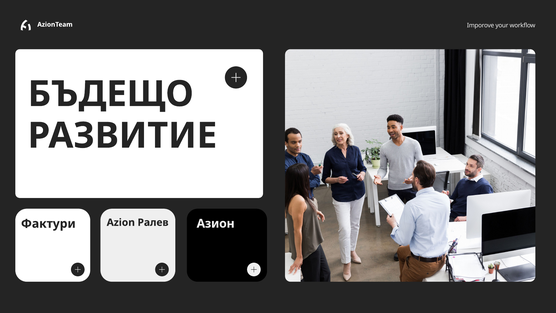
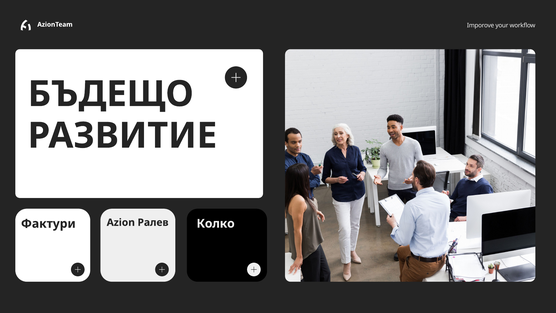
Азион: Азион -> Колко
